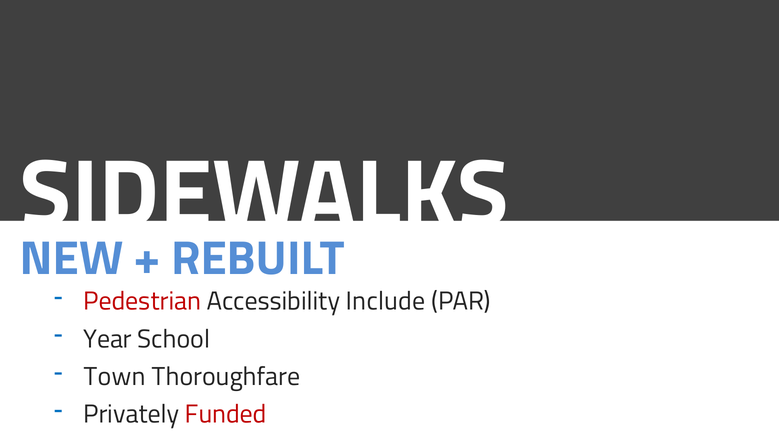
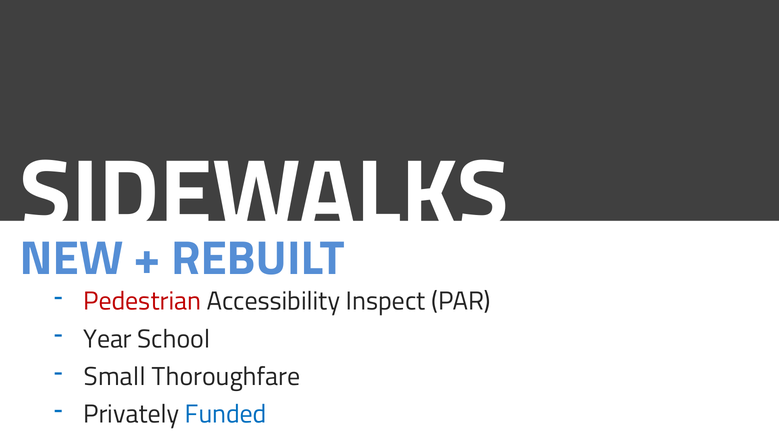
Include: Include -> Inspect
Town: Town -> Small
Funded colour: red -> blue
